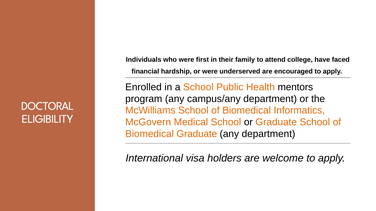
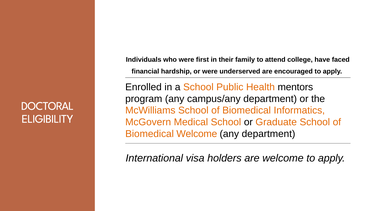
Biomedical Graduate: Graduate -> Welcome
